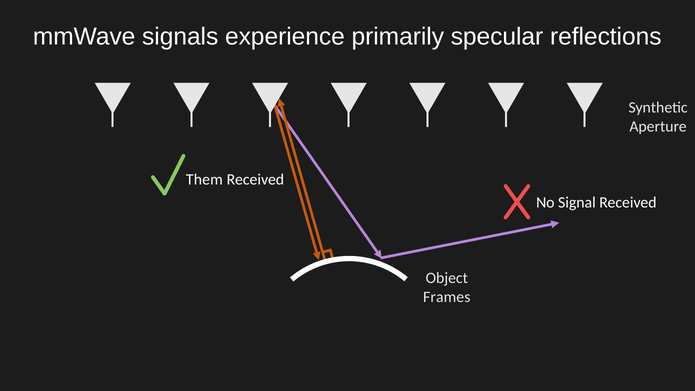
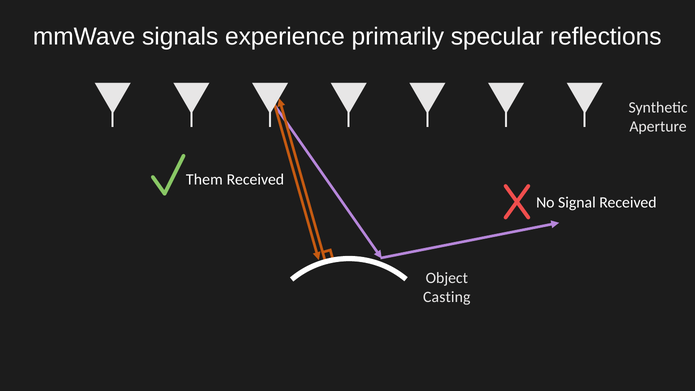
Frames: Frames -> Casting
